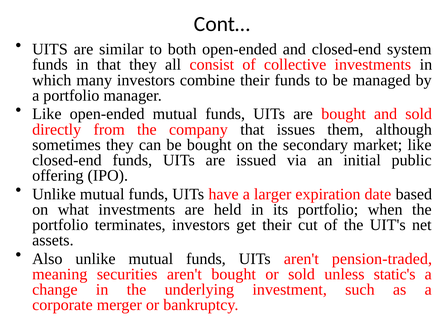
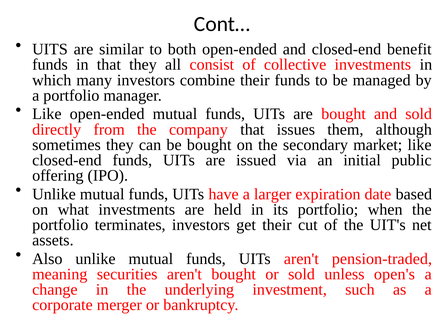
system: system -> benefit
static's: static's -> open's
